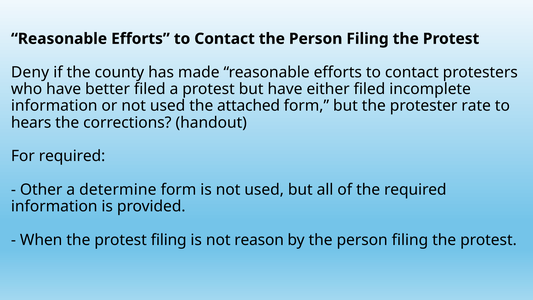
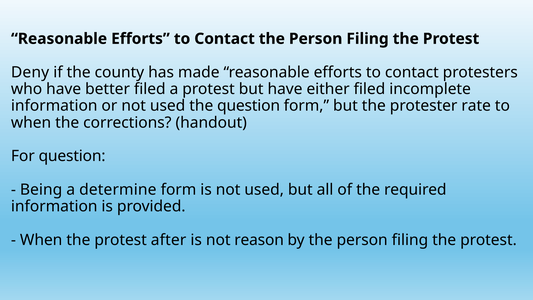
the attached: attached -> question
hears at (31, 123): hears -> when
For required: required -> question
Other: Other -> Being
protest filing: filing -> after
